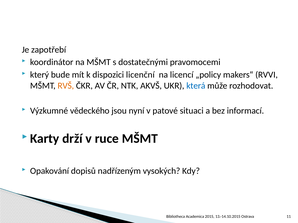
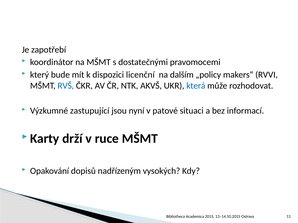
licencí: licencí -> dalším
RVŠ colour: orange -> blue
vědeckého: vědeckého -> zastupující
